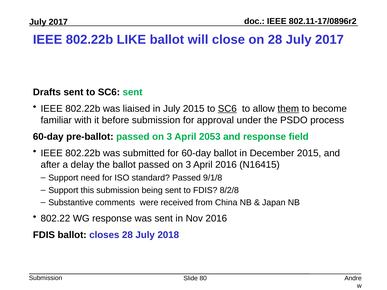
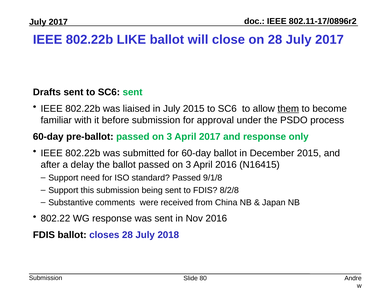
SC6 at (227, 109) underline: present -> none
April 2053: 2053 -> 2017
field: field -> only
